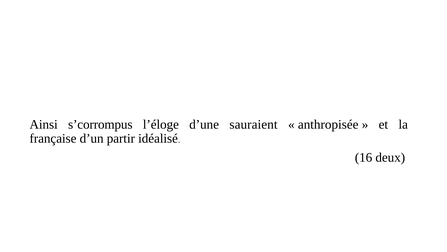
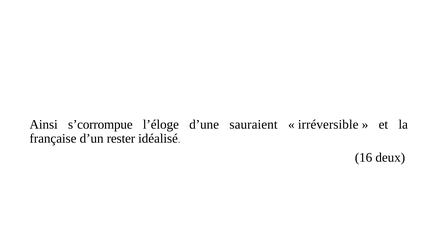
s’corrompus: s’corrompus -> s’corrompue
anthropisée: anthropisée -> irréversible
partir: partir -> rester
